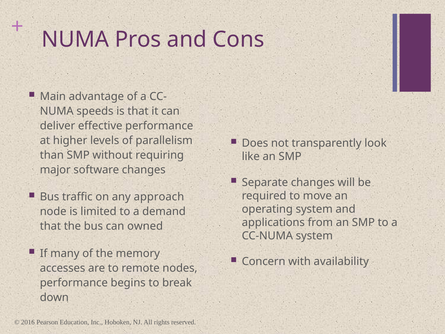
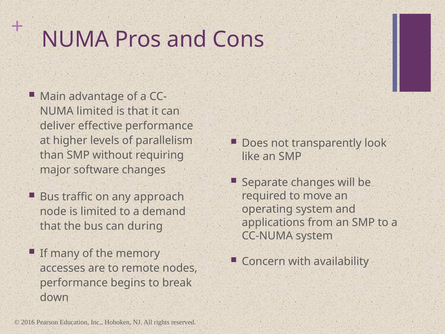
NUMA speeds: speeds -> limited
owned: owned -> during
